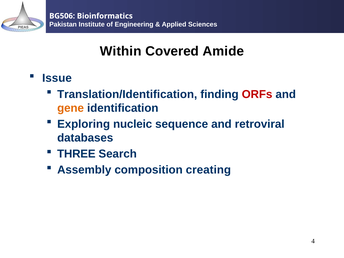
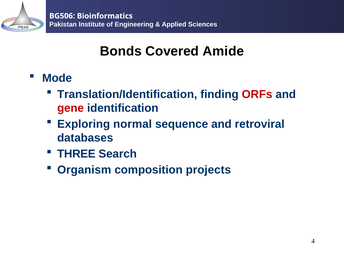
Within: Within -> Bonds
Issue: Issue -> Mode
gene colour: orange -> red
nucleic: nucleic -> normal
Assembly: Assembly -> Organism
creating: creating -> projects
